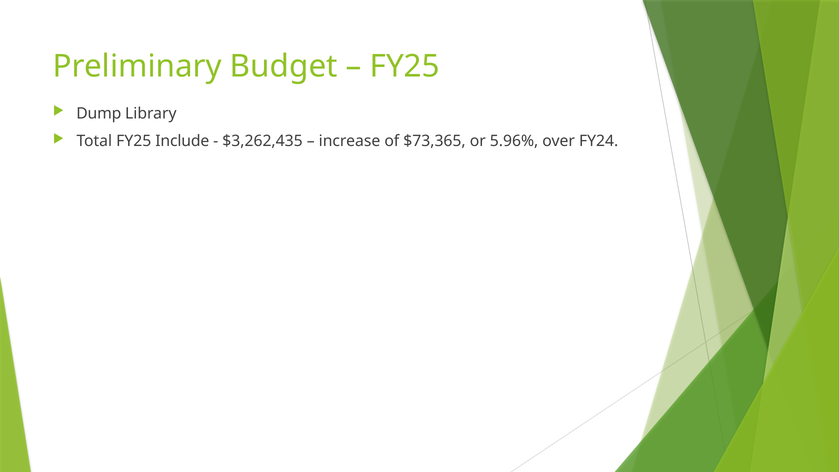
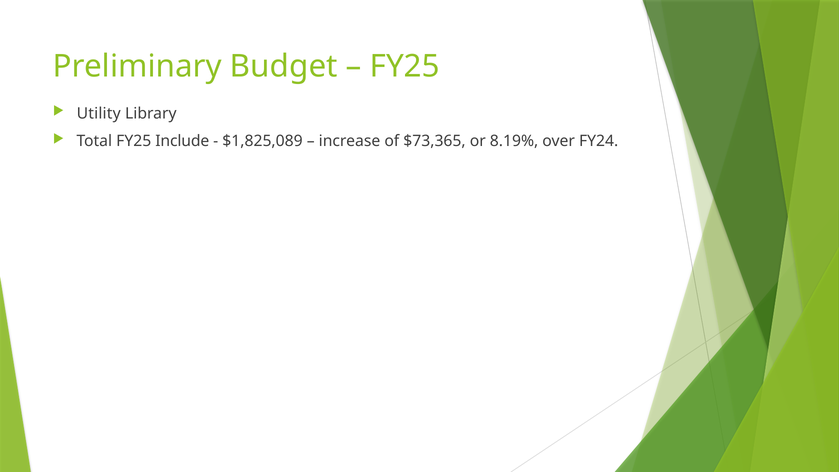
Dump: Dump -> Utility
$3,262,435: $3,262,435 -> $1,825,089
5.96%: 5.96% -> 8.19%
